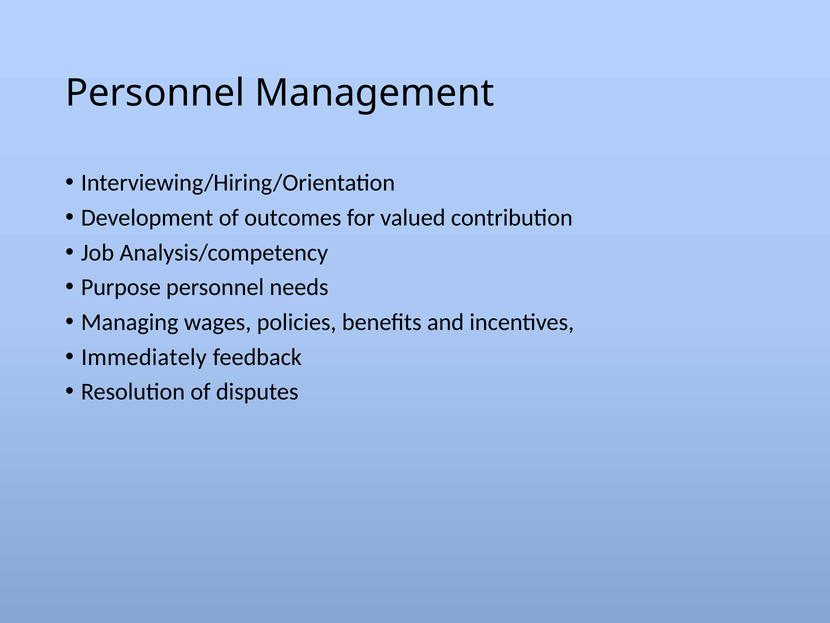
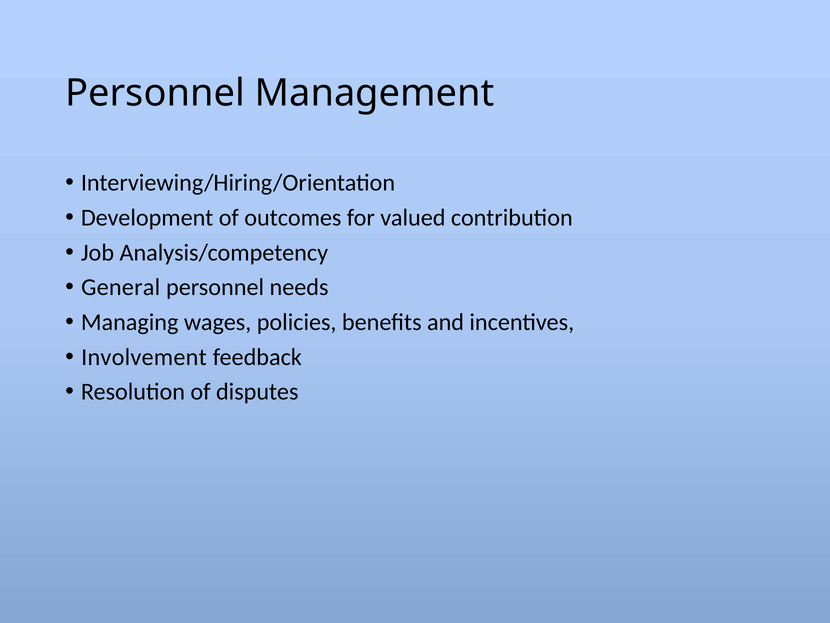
Purpose: Purpose -> General
Immediately: Immediately -> Involvement
